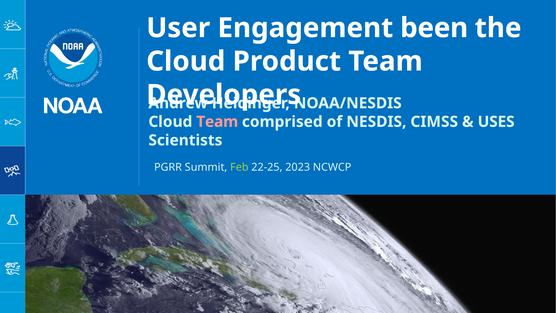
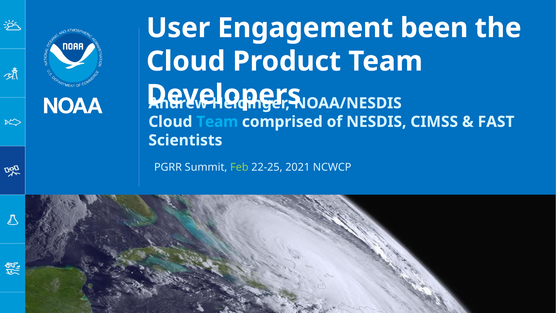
Team at (217, 122) colour: pink -> light blue
USES: USES -> FAST
2023: 2023 -> 2021
